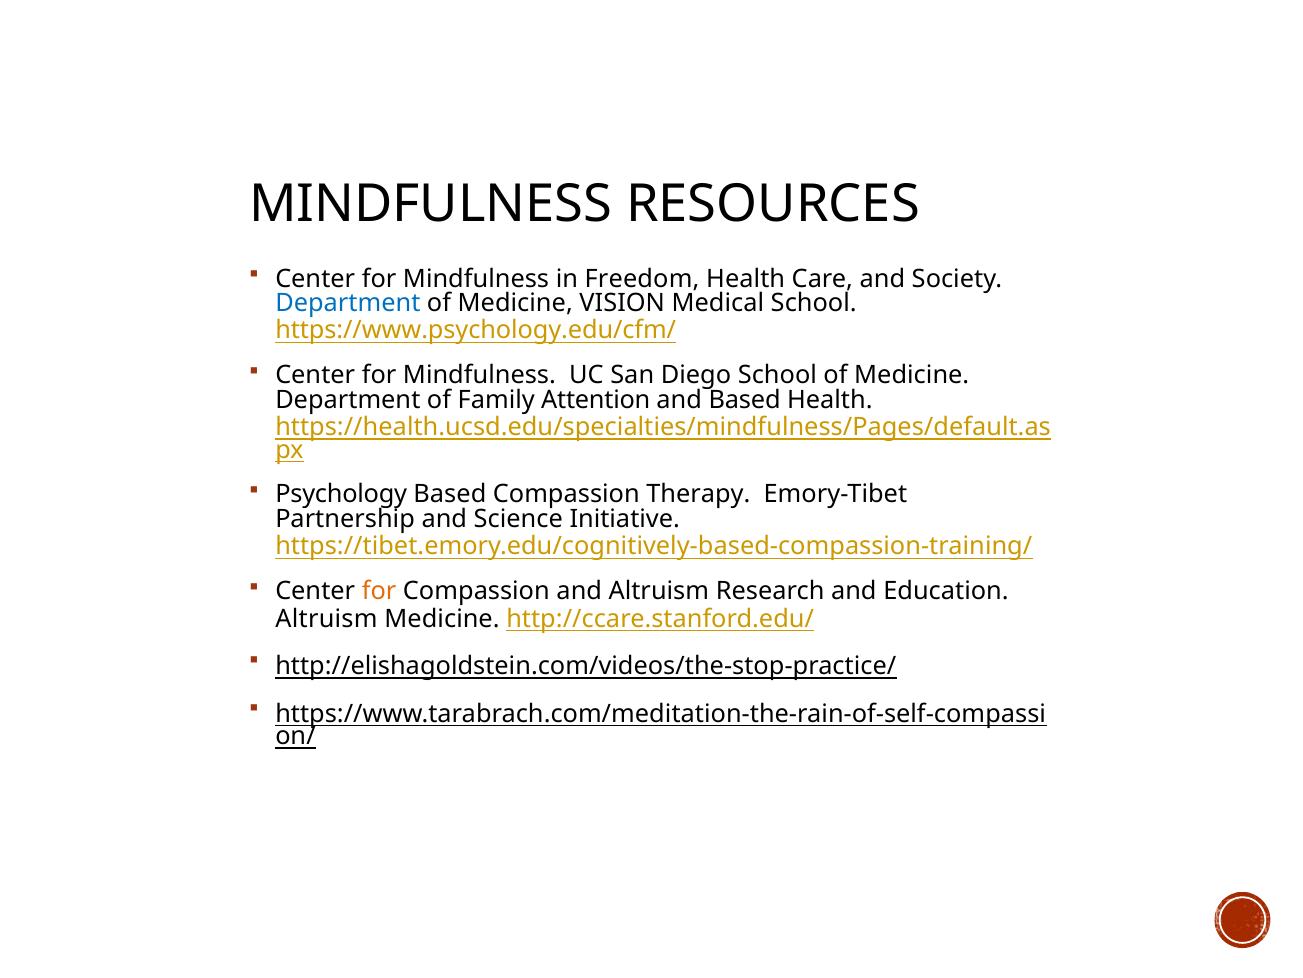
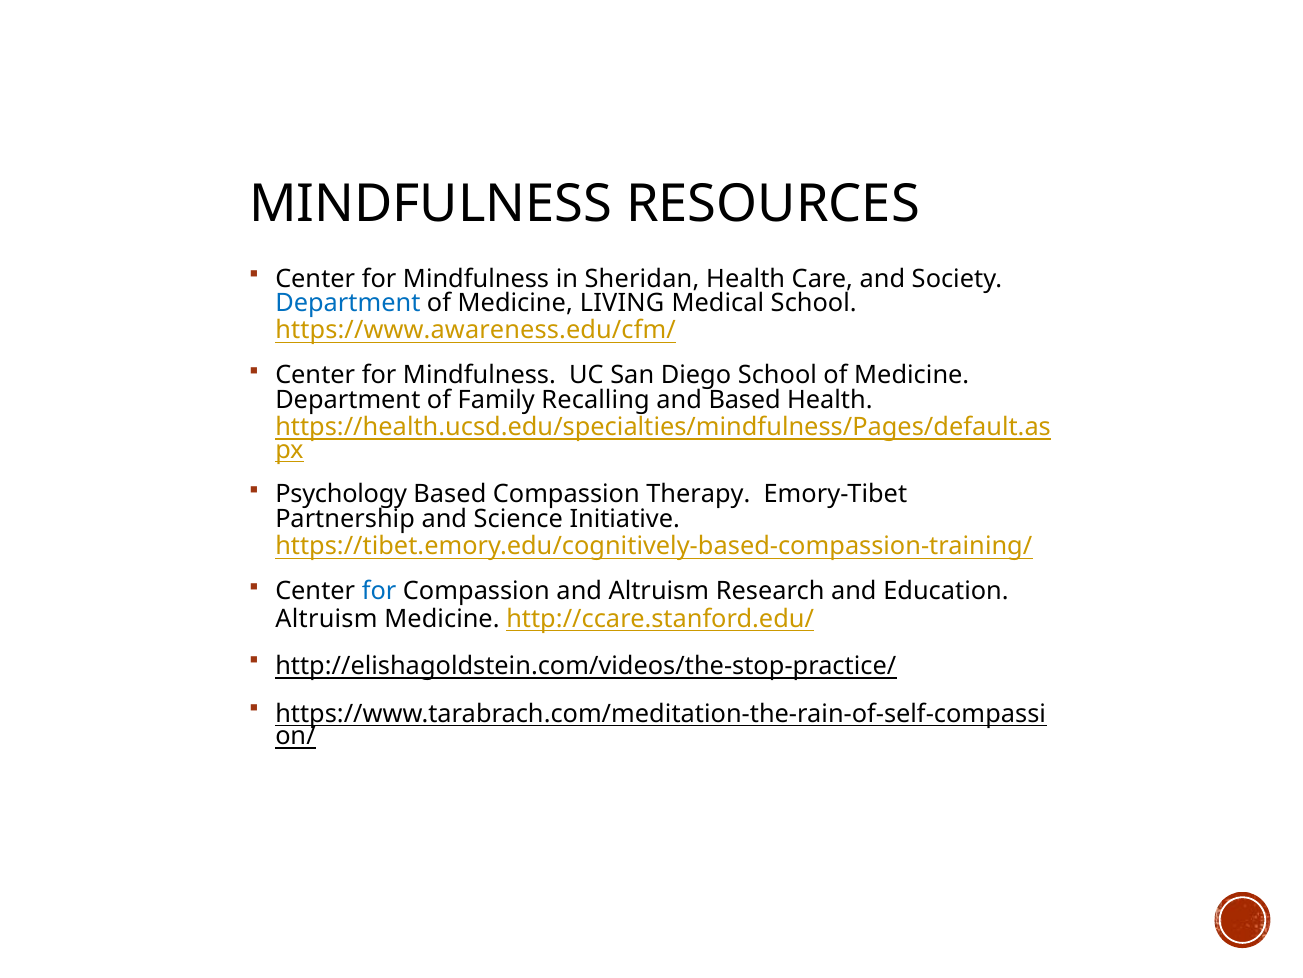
Freedom: Freedom -> Sheridan
VISION: VISION -> LIVING
https://www.psychology.edu/cfm/: https://www.psychology.edu/cfm/ -> https://www.awareness.edu/cfm/
Attention: Attention -> Recalling
for at (379, 591) colour: orange -> blue
